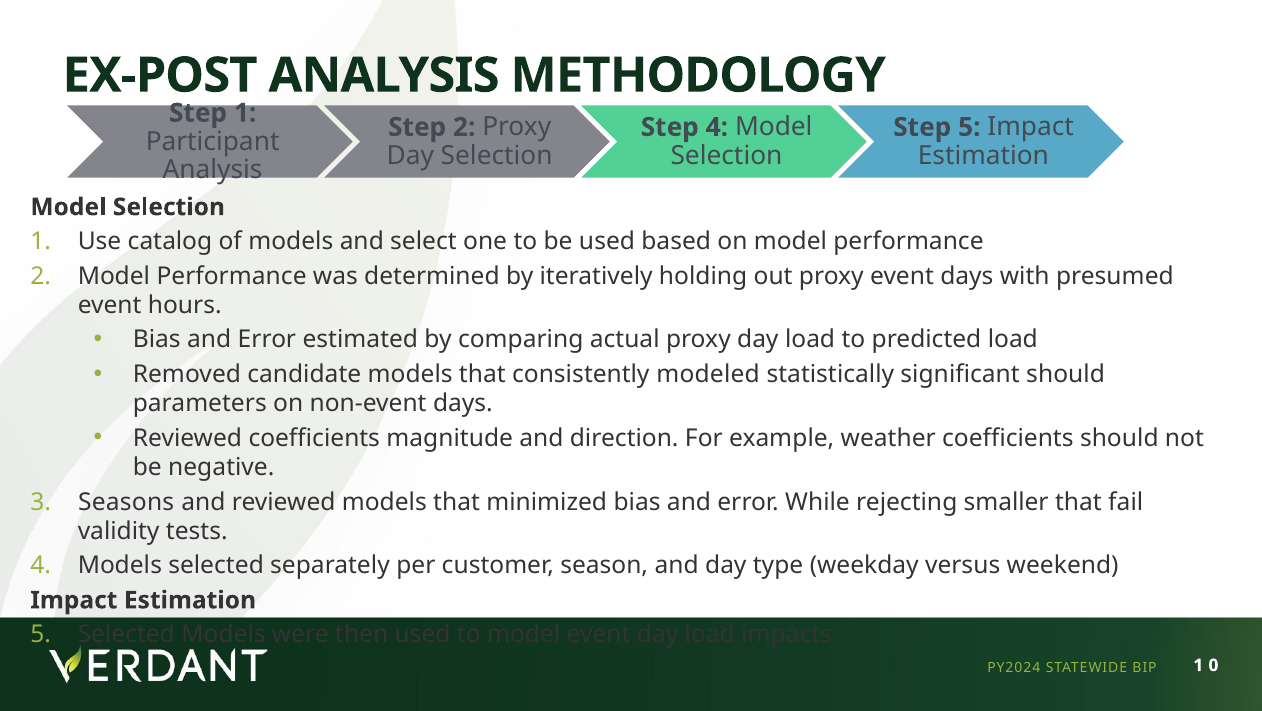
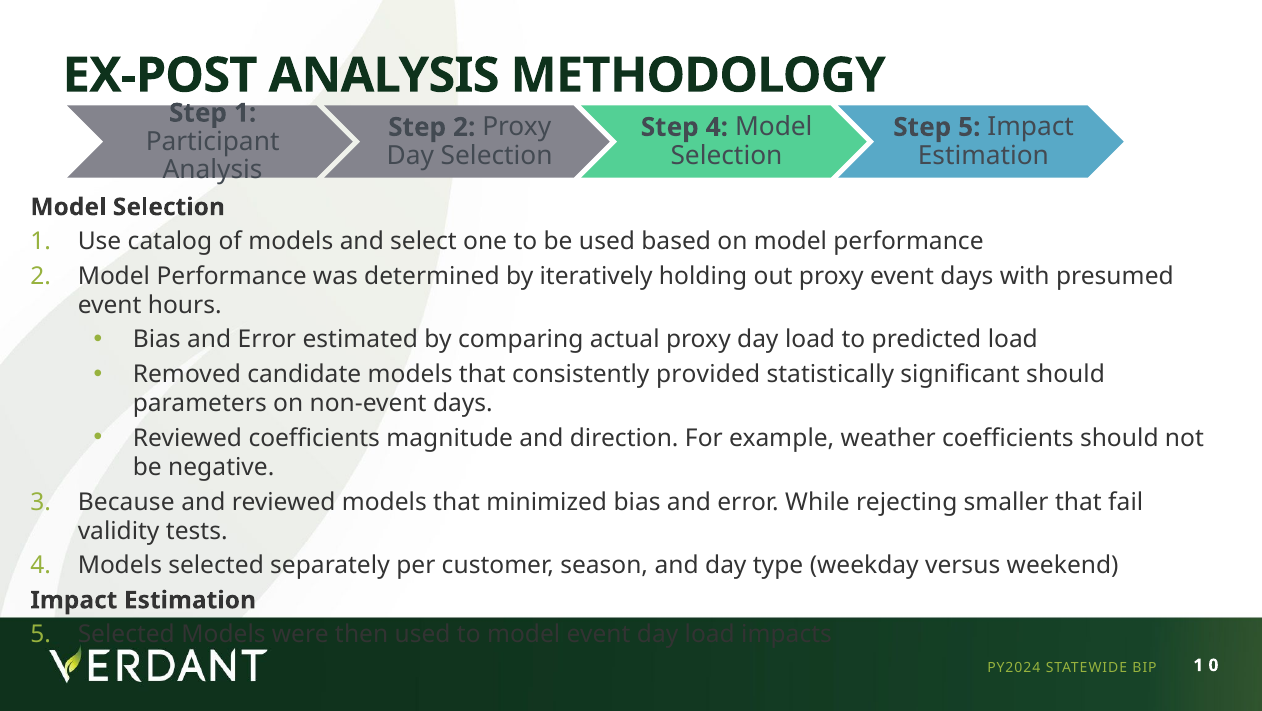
modeled: modeled -> provided
Seasons: Seasons -> Because
